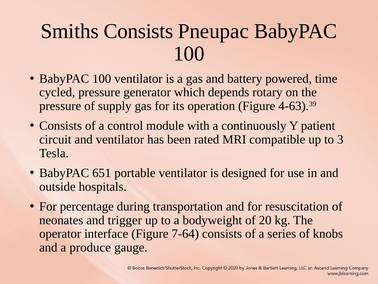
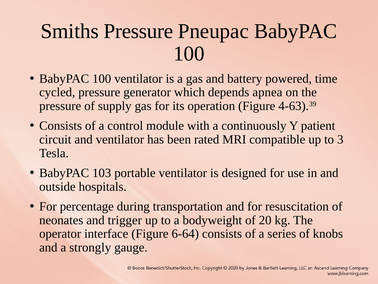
Smiths Consists: Consists -> Pressure
rotary: rotary -> apnea
651: 651 -> 103
7-64: 7-64 -> 6-64
produce: produce -> strongly
